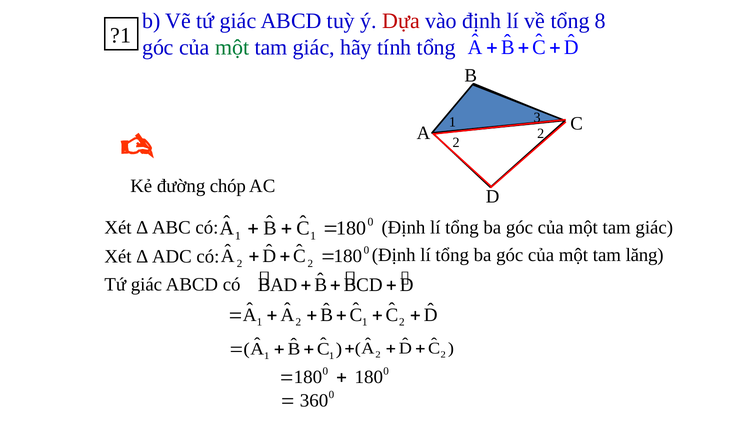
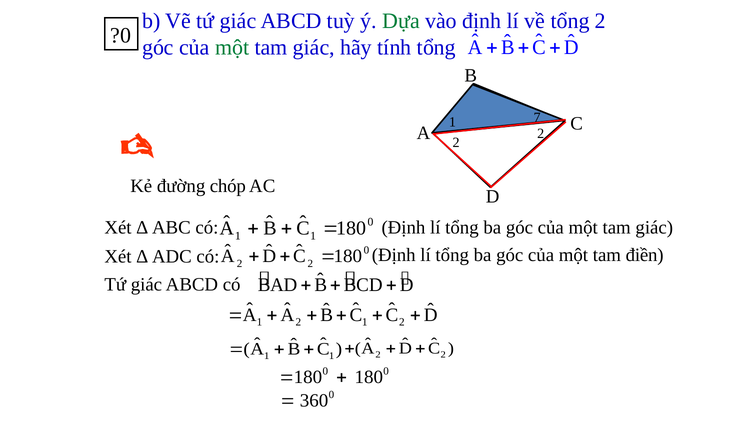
Dựa colour: red -> green
tổng 8: 8 -> 2
?1: ?1 -> ?0
3: 3 -> 7
lăng: lăng -> điền
